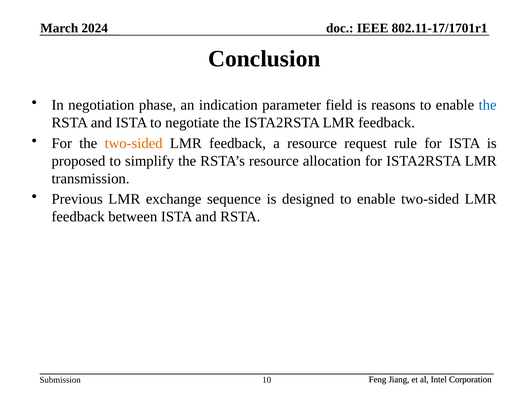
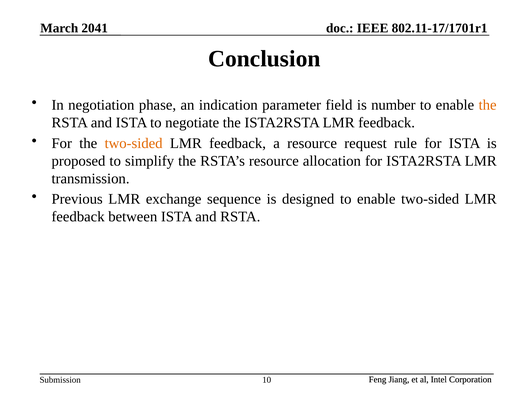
2024: 2024 -> 2041
reasons: reasons -> number
the at (488, 105) colour: blue -> orange
